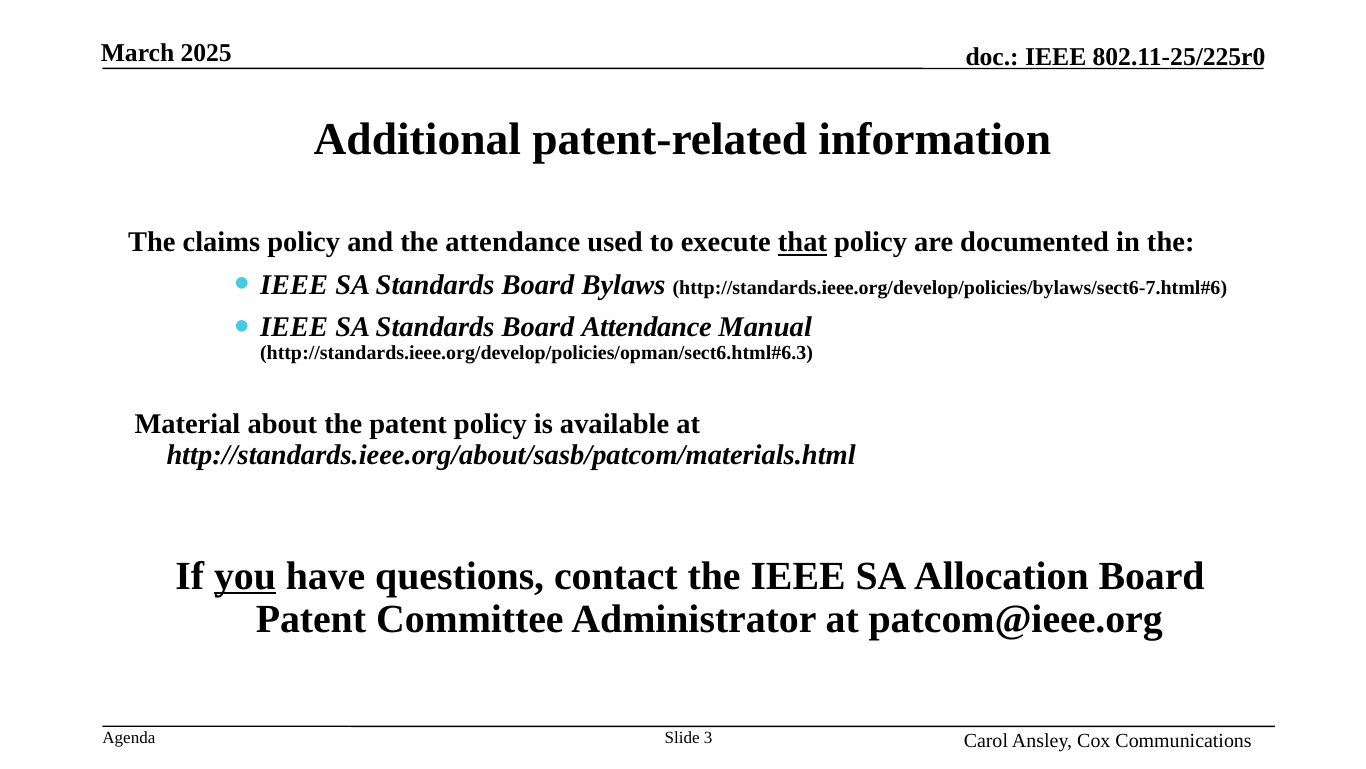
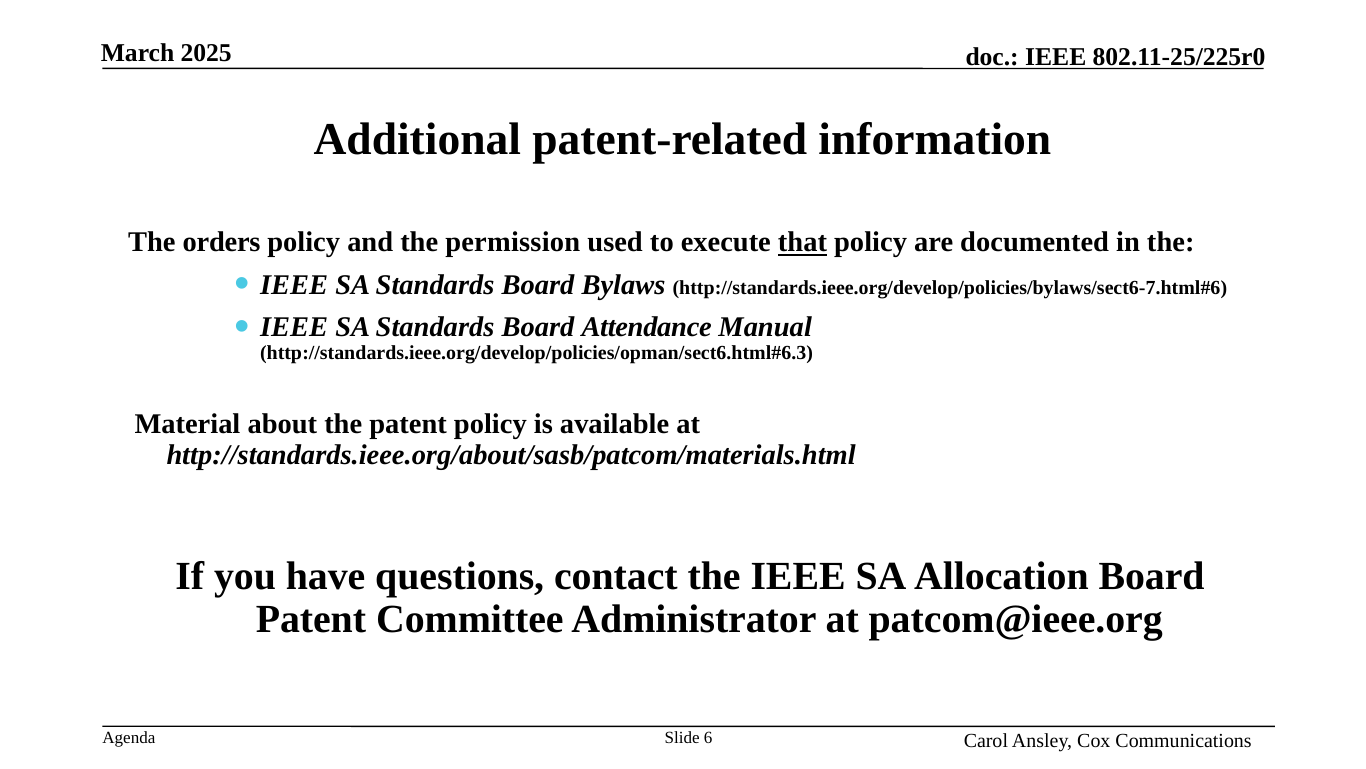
claims: claims -> orders
the attendance: attendance -> permission
you underline: present -> none
3: 3 -> 6
